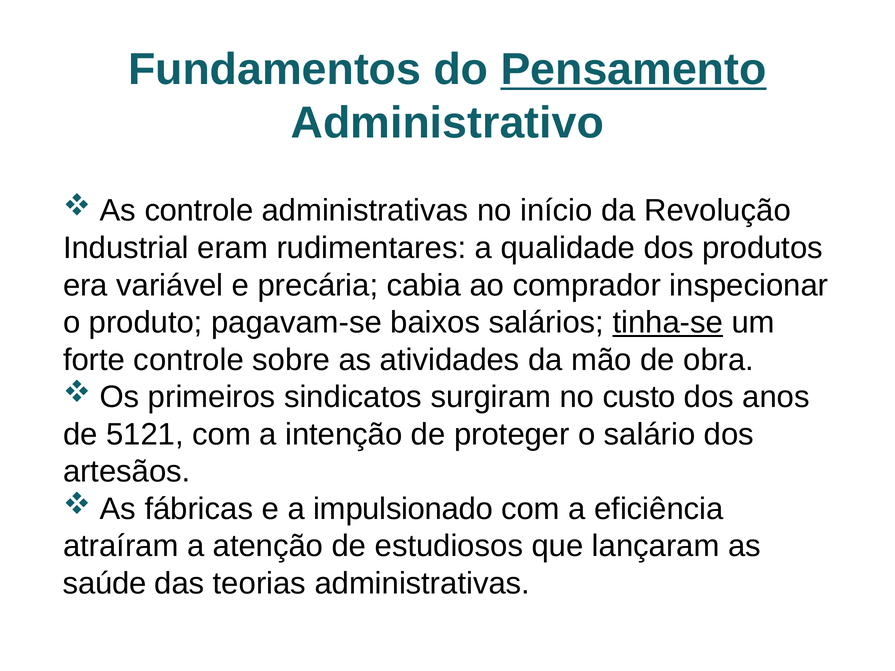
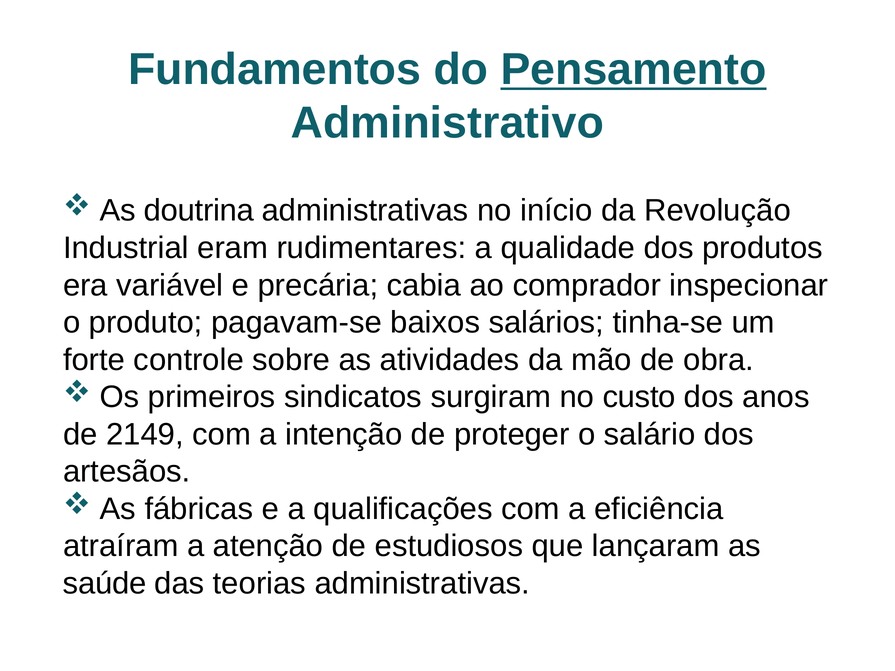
As controle: controle -> doutrina
tinha-se underline: present -> none
5121: 5121 -> 2149
impulsionado: impulsionado -> qualificações
